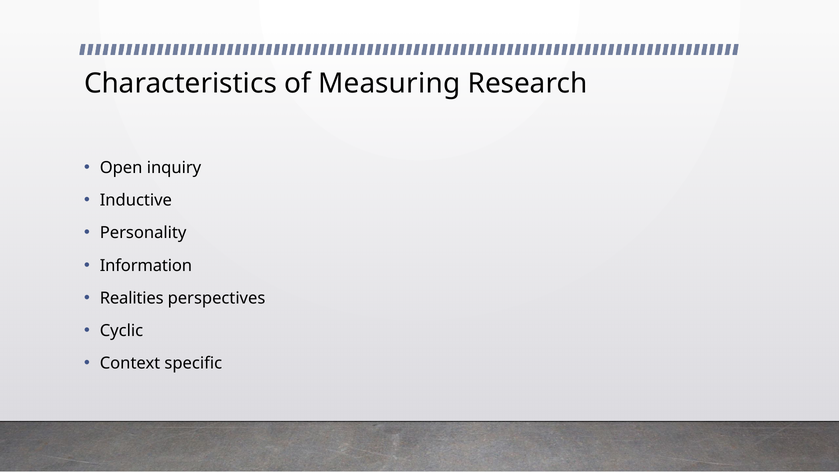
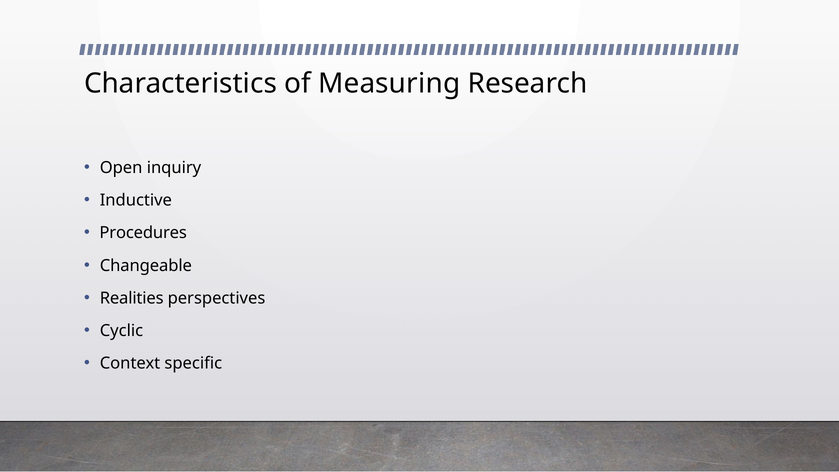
Personality: Personality -> Procedures
Information: Information -> Changeable
